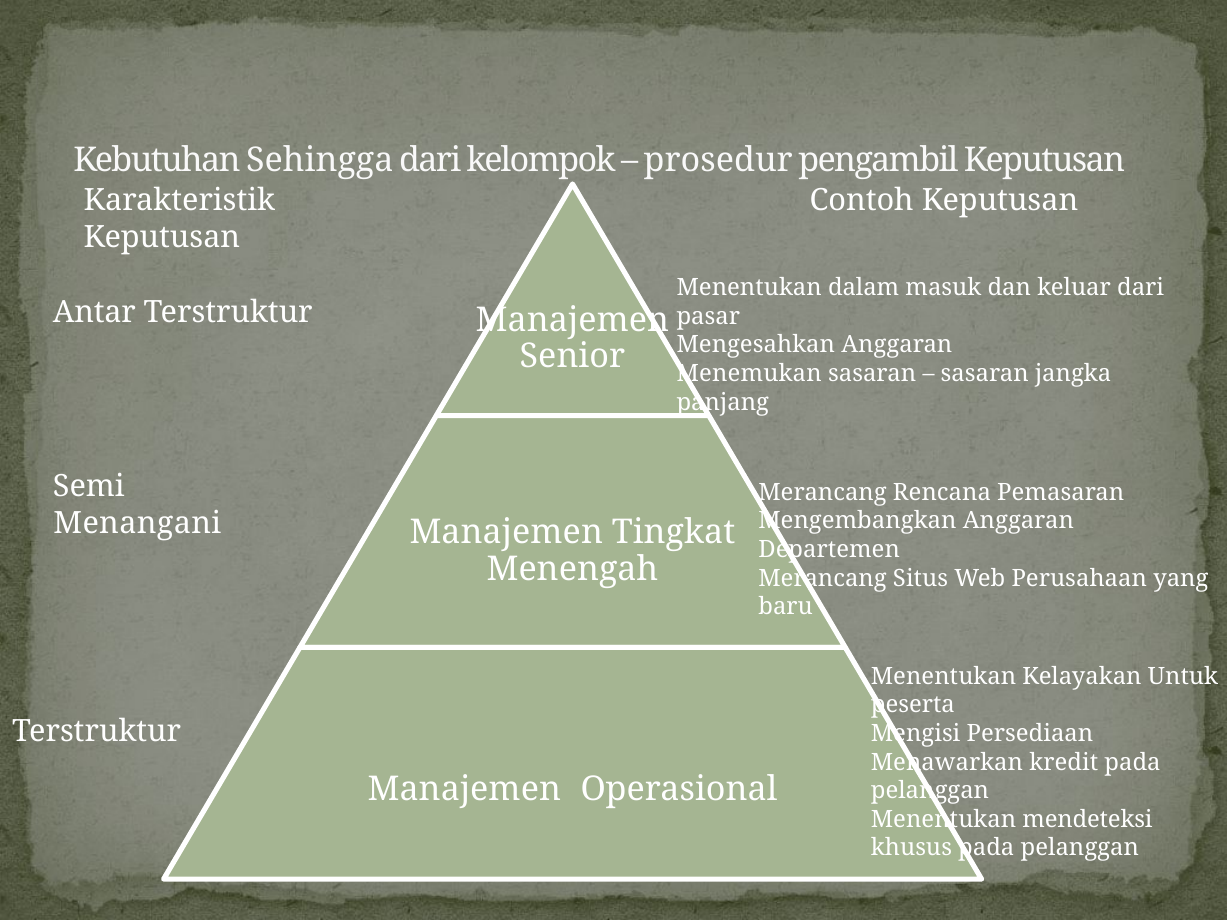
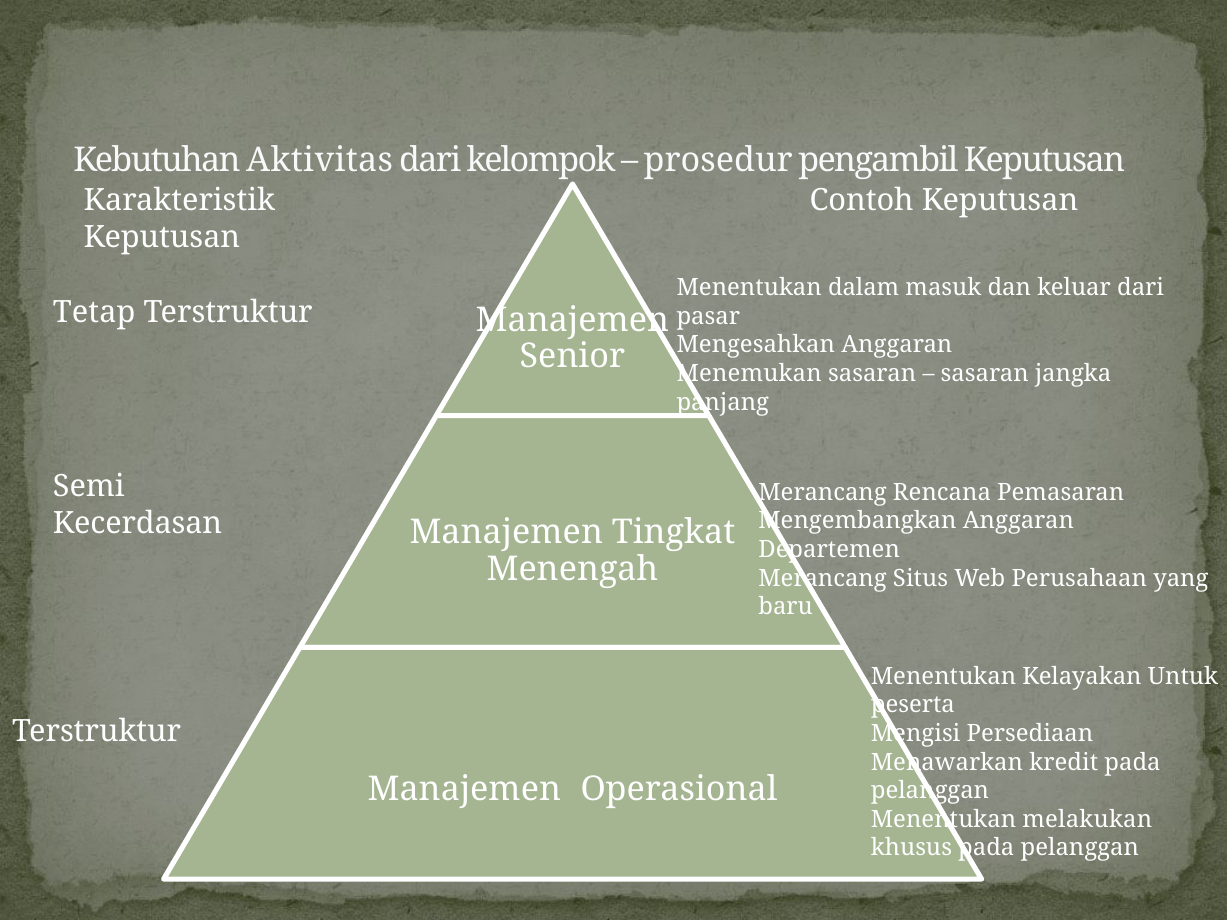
Sehingga: Sehingga -> Aktivitas
Antar: Antar -> Tetap
Menangani: Menangani -> Kecerdasan
mendeteksi: mendeteksi -> melakukan
